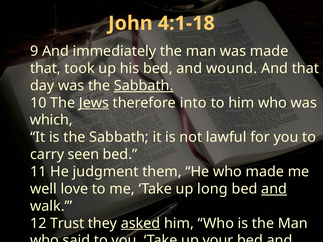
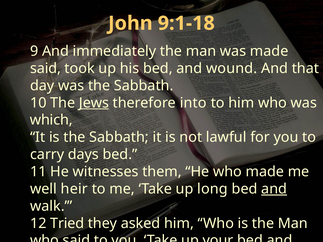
4:1-18: 4:1-18 -> 9:1-18
that at (45, 68): that -> said
Sabbath at (144, 86) underline: present -> none
seen: seen -> days
judgment: judgment -> witnesses
love: love -> heir
Trust: Trust -> Tried
asked underline: present -> none
